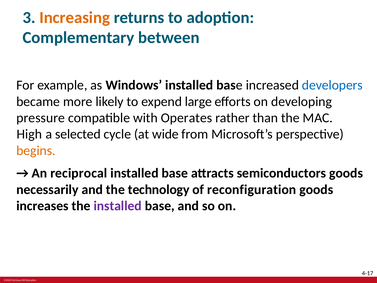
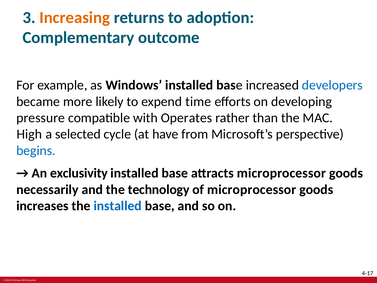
between: between -> outcome
large: large -> time
wide: wide -> have
begins colour: orange -> blue
reciprocal: reciprocal -> exclusivity
attracts semiconductors: semiconductors -> microprocessor
of reconfiguration: reconfiguration -> microprocessor
installed at (118, 206) colour: purple -> blue
